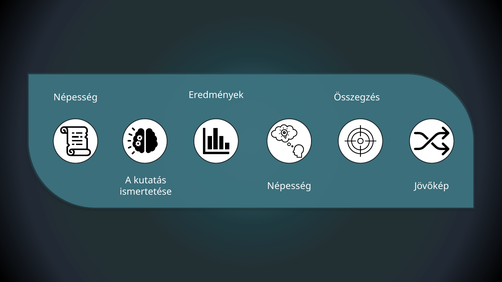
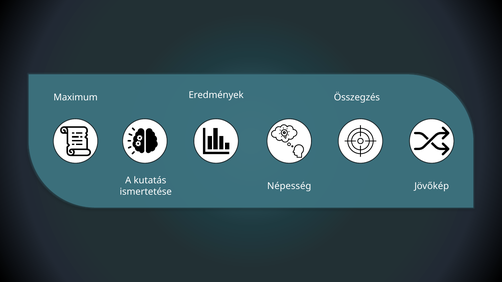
Népesség at (76, 97): Népesség -> Maximum
